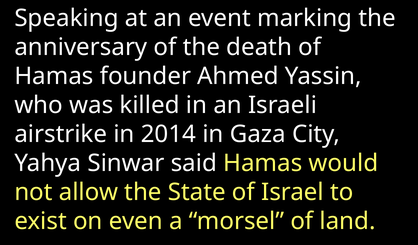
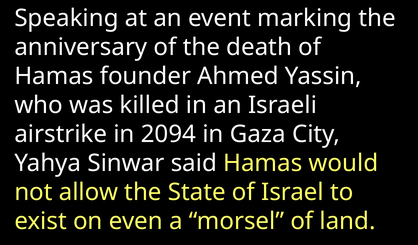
2014: 2014 -> 2094
